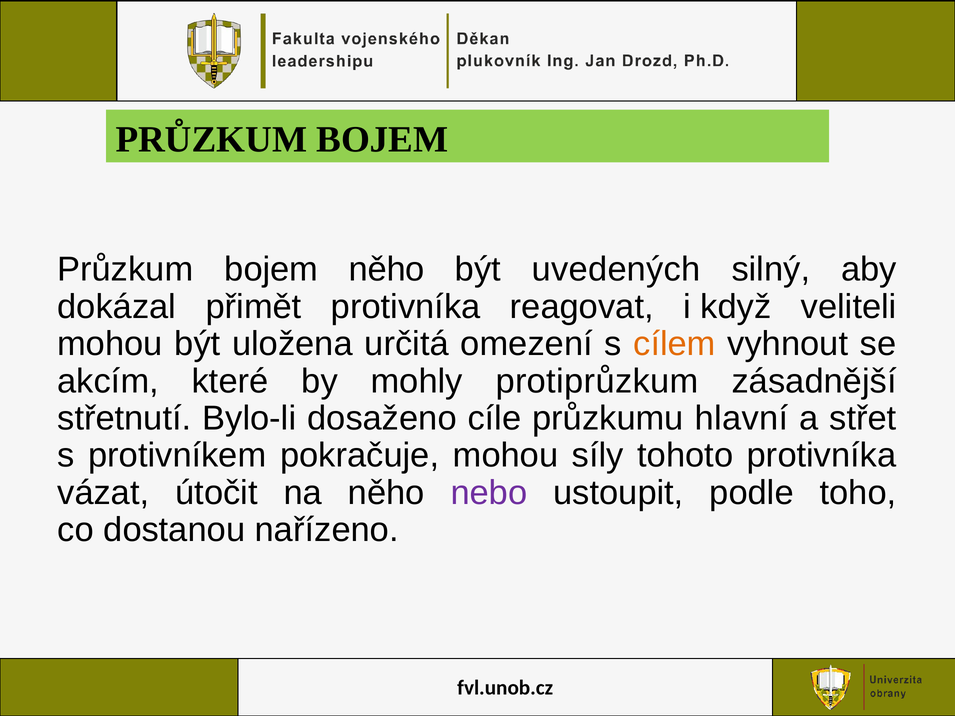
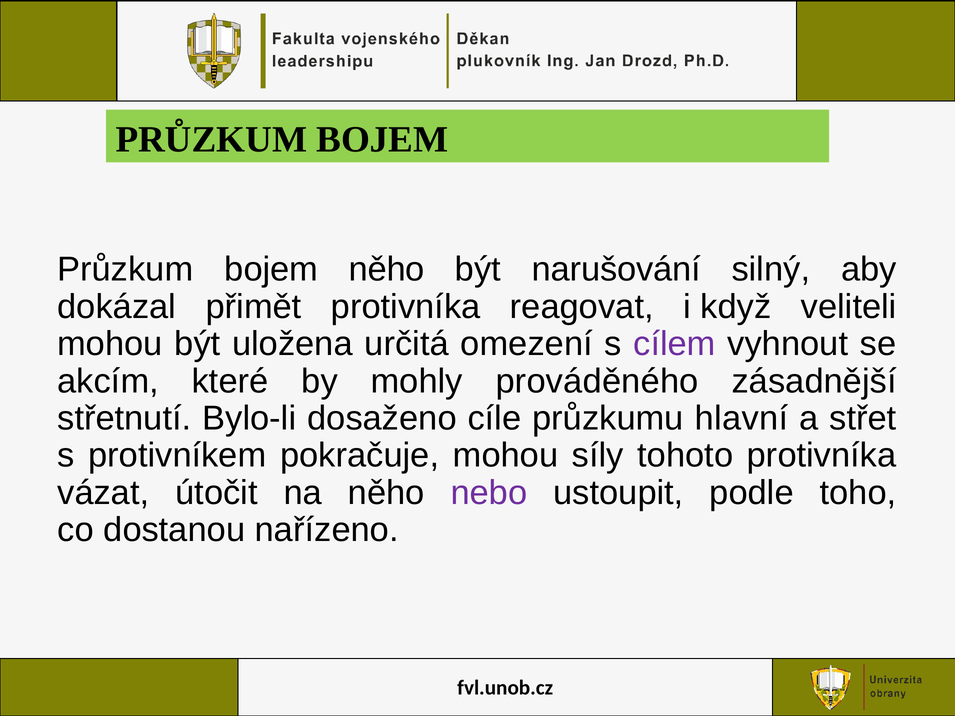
uvedených: uvedených -> narušování
cílem colour: orange -> purple
protiprůzkum: protiprůzkum -> prováděného
